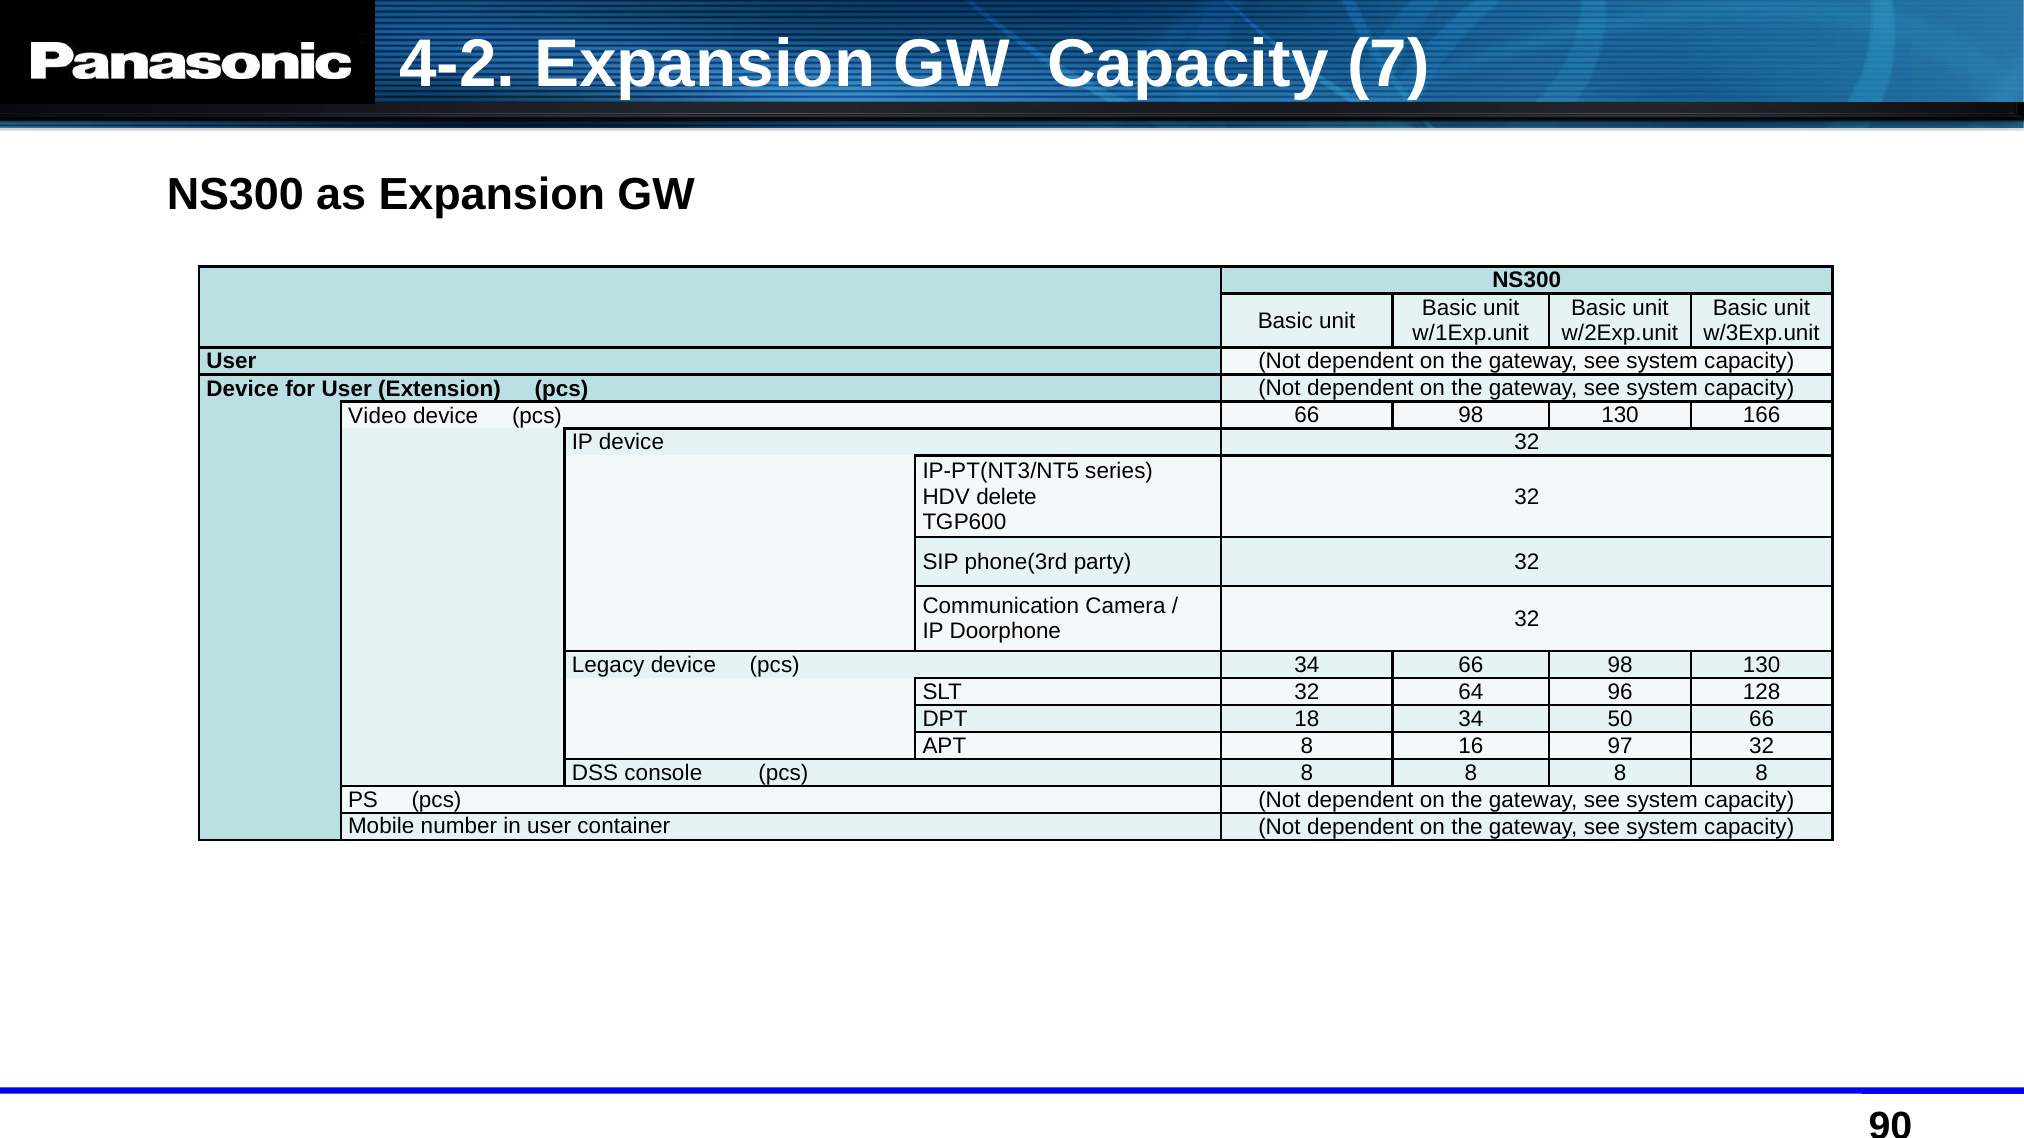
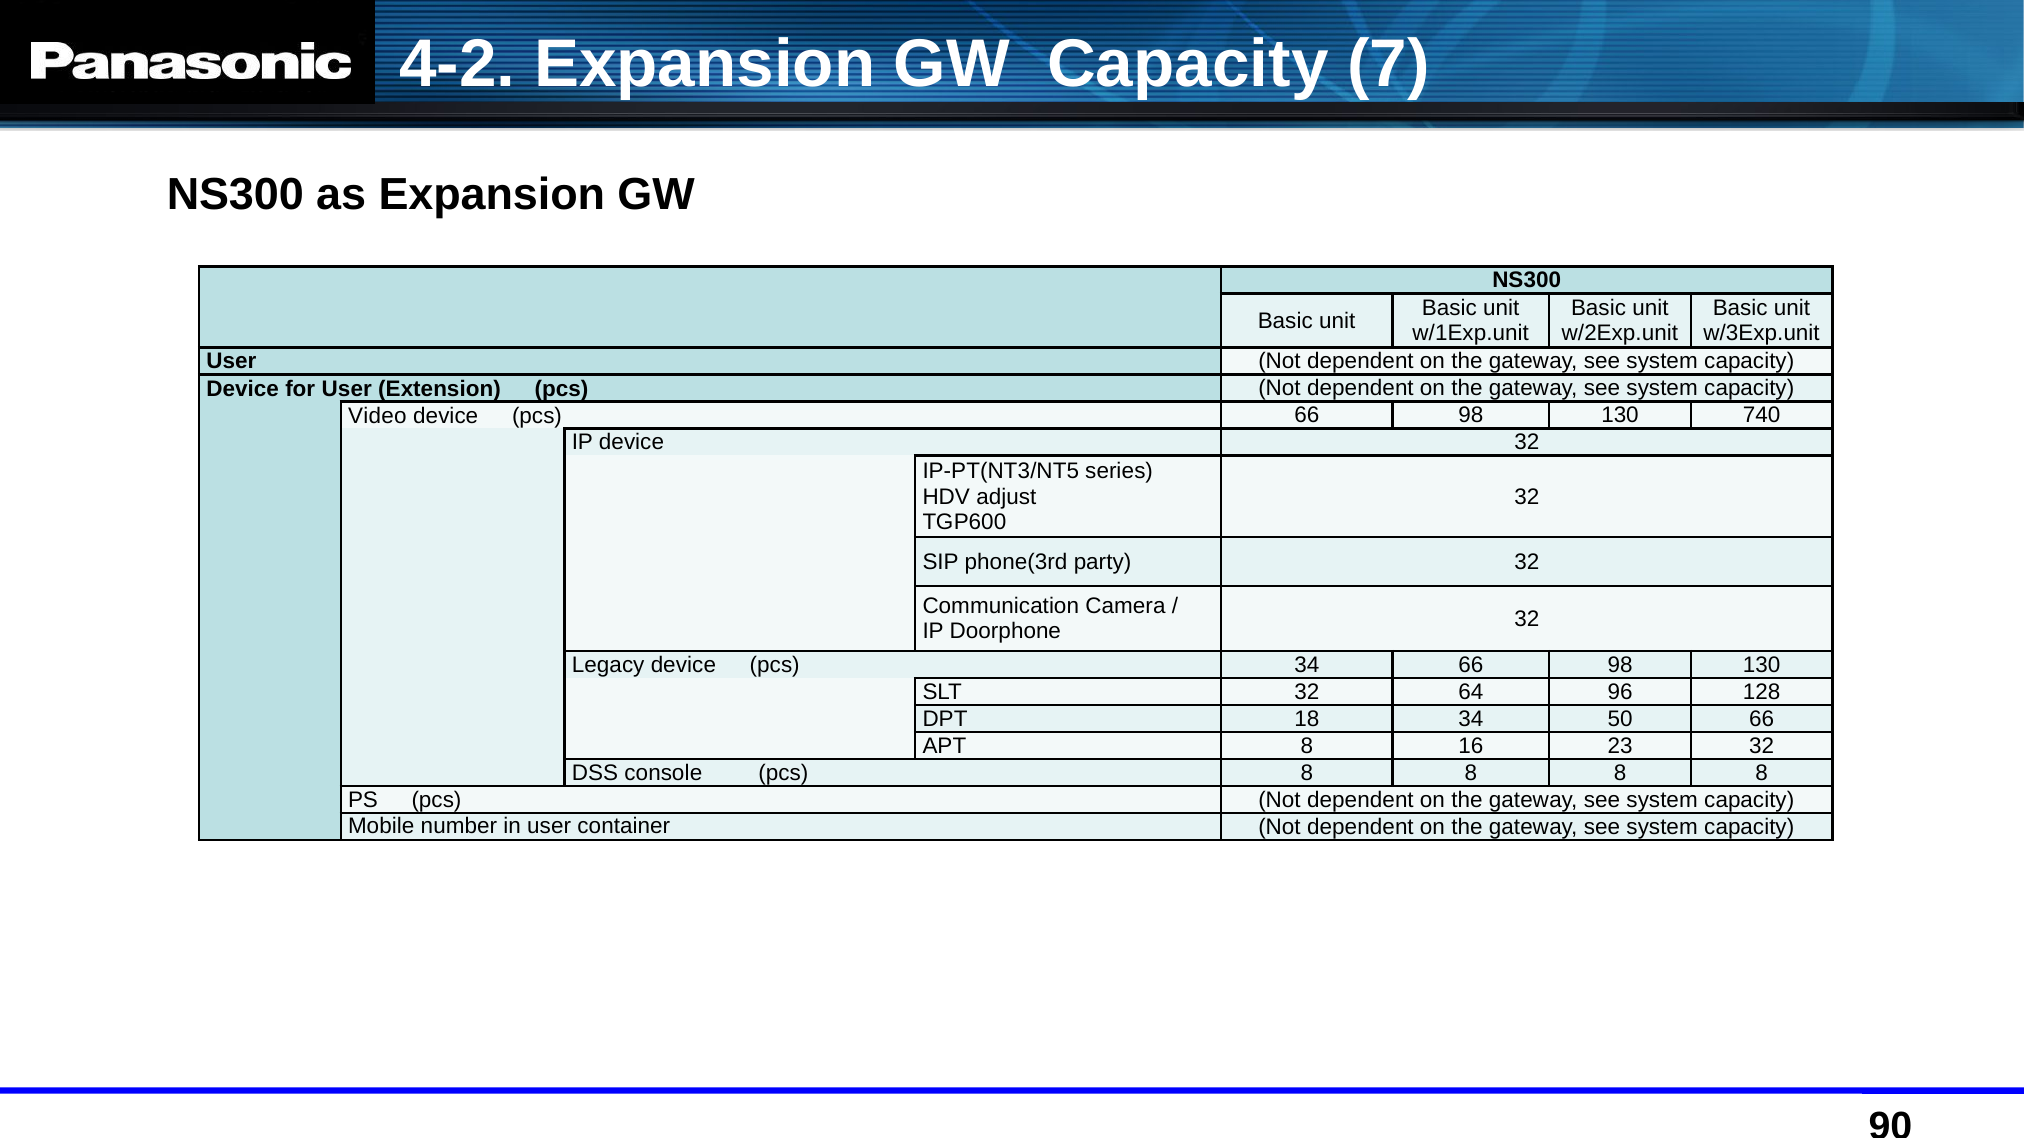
166: 166 -> 740
delete: delete -> adjust
97: 97 -> 23
